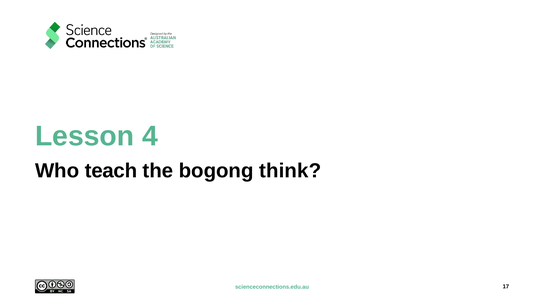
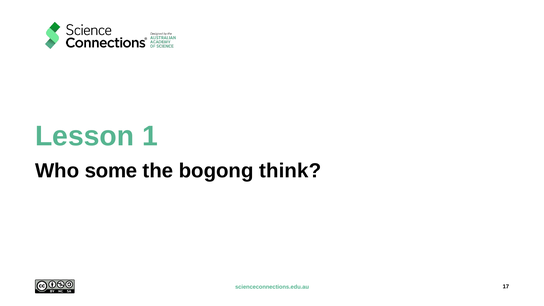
4: 4 -> 1
teach: teach -> some
